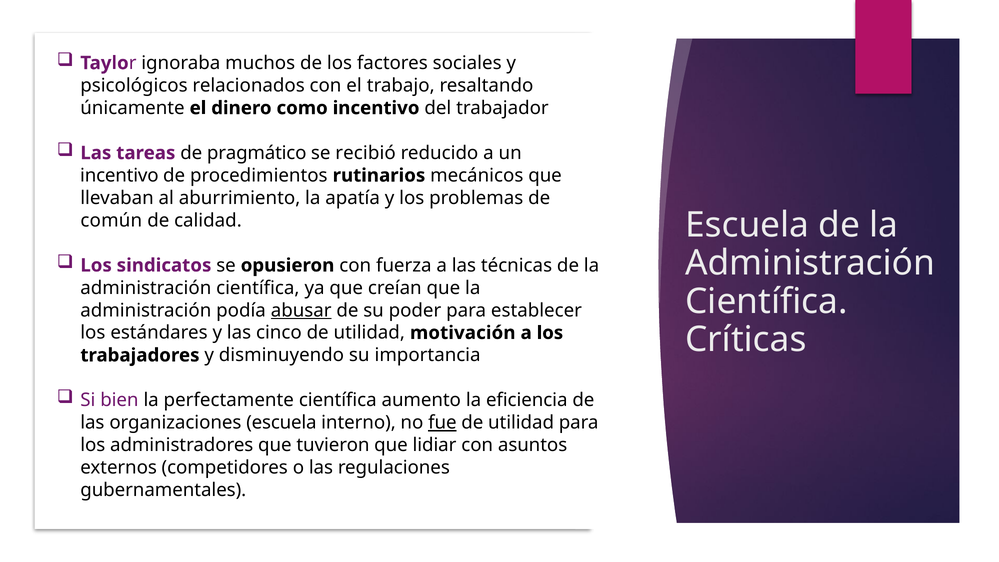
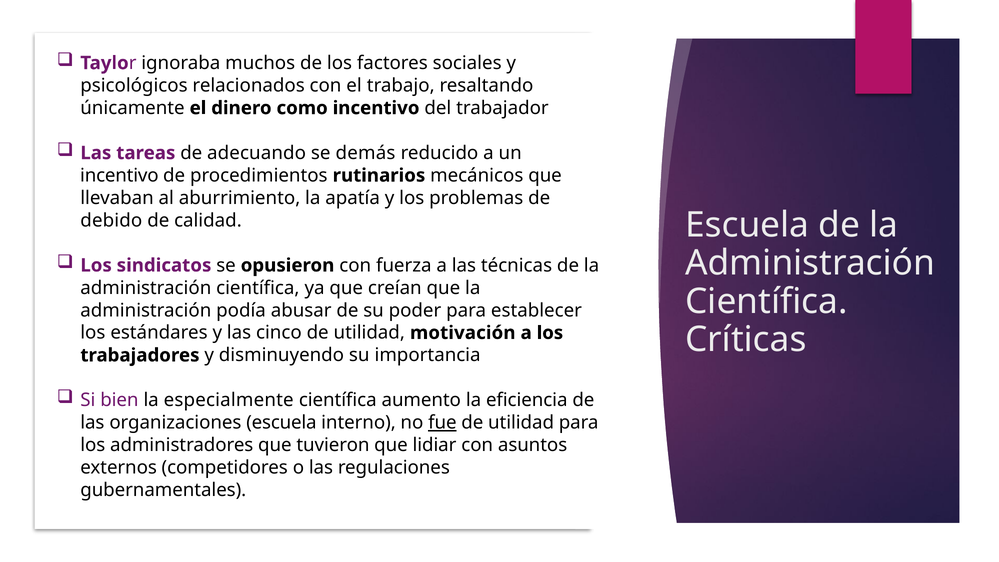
pragmático: pragmático -> adecuando
recibió: recibió -> demás
común: común -> debido
abusar underline: present -> none
perfectamente: perfectamente -> especialmente
